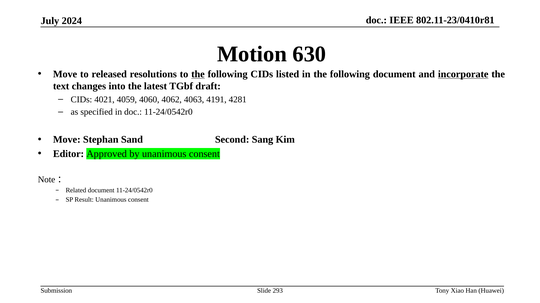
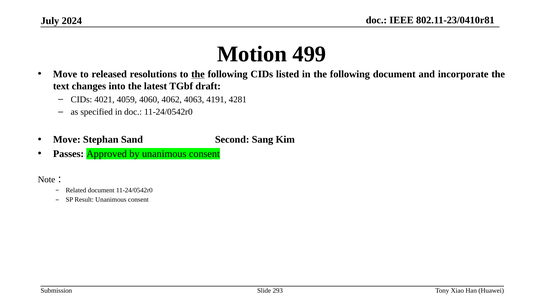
630: 630 -> 499
incorporate underline: present -> none
Editor: Editor -> Passes
